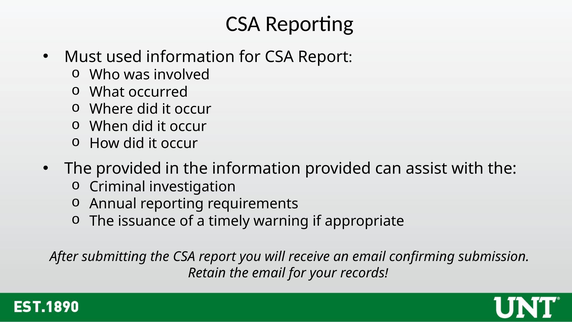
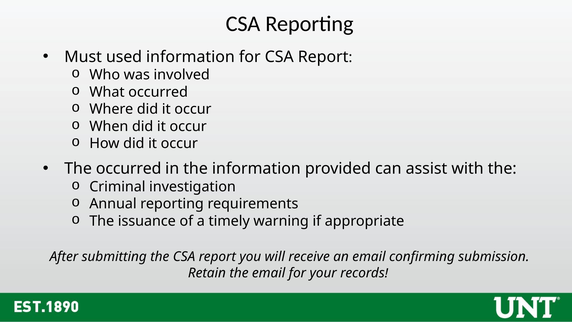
The provided: provided -> occurred
